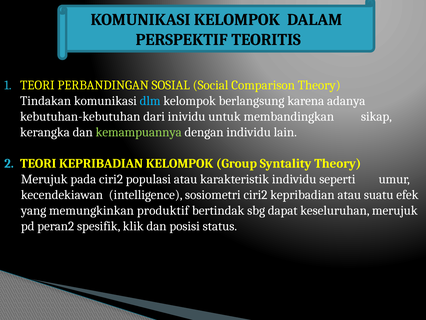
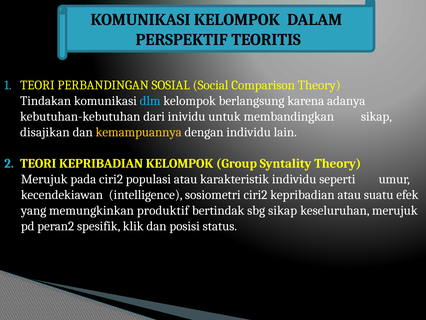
kerangka: kerangka -> disajikan
kemampuannya colour: light green -> yellow
sbg dapat: dapat -> sikap
